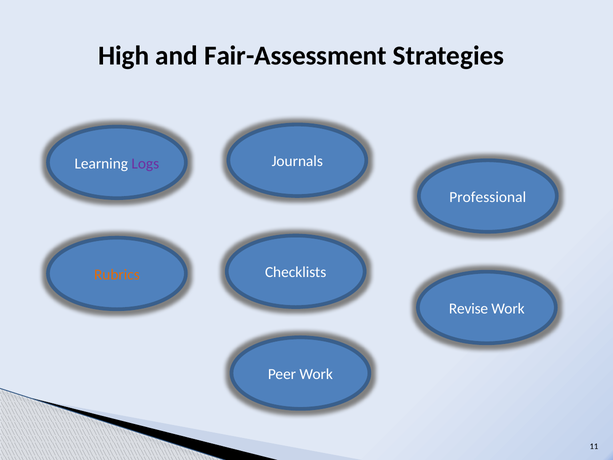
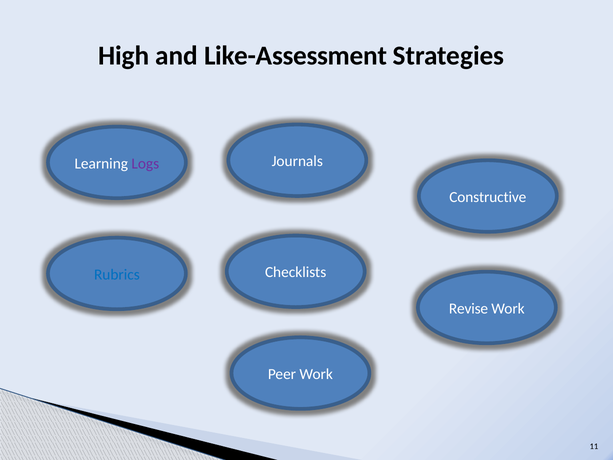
Fair-Assessment: Fair-Assessment -> Like-Assessment
Professional: Professional -> Constructive
Rubrics colour: orange -> blue
